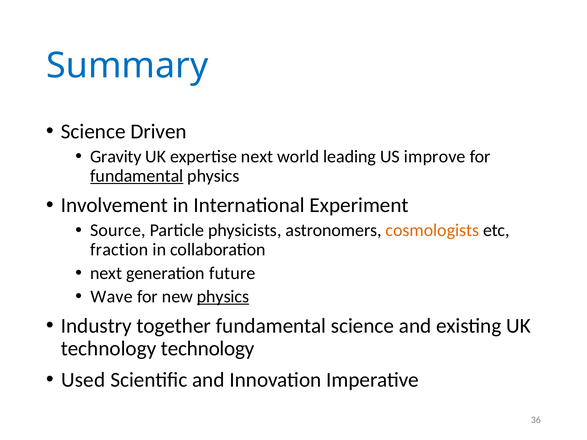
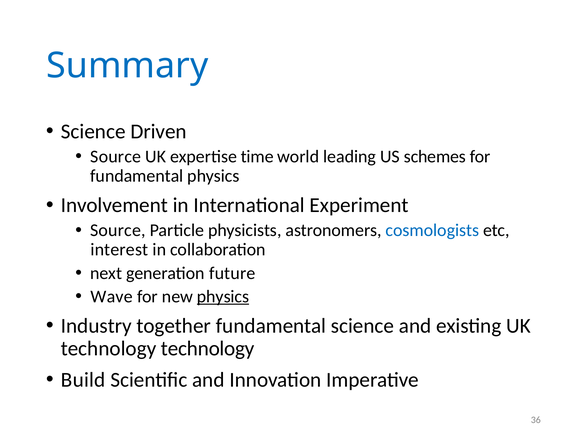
Gravity at (116, 157): Gravity -> Source
expertise next: next -> time
improve: improve -> schemes
fundamental at (137, 176) underline: present -> none
cosmologists colour: orange -> blue
fraction: fraction -> interest
Used: Used -> Build
